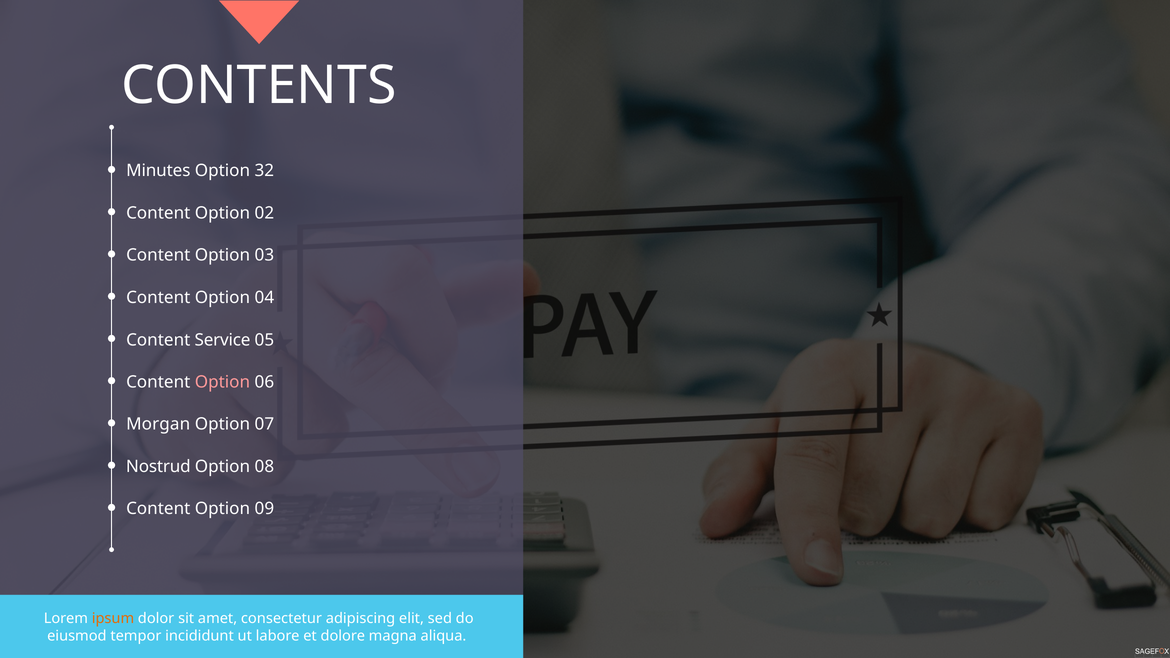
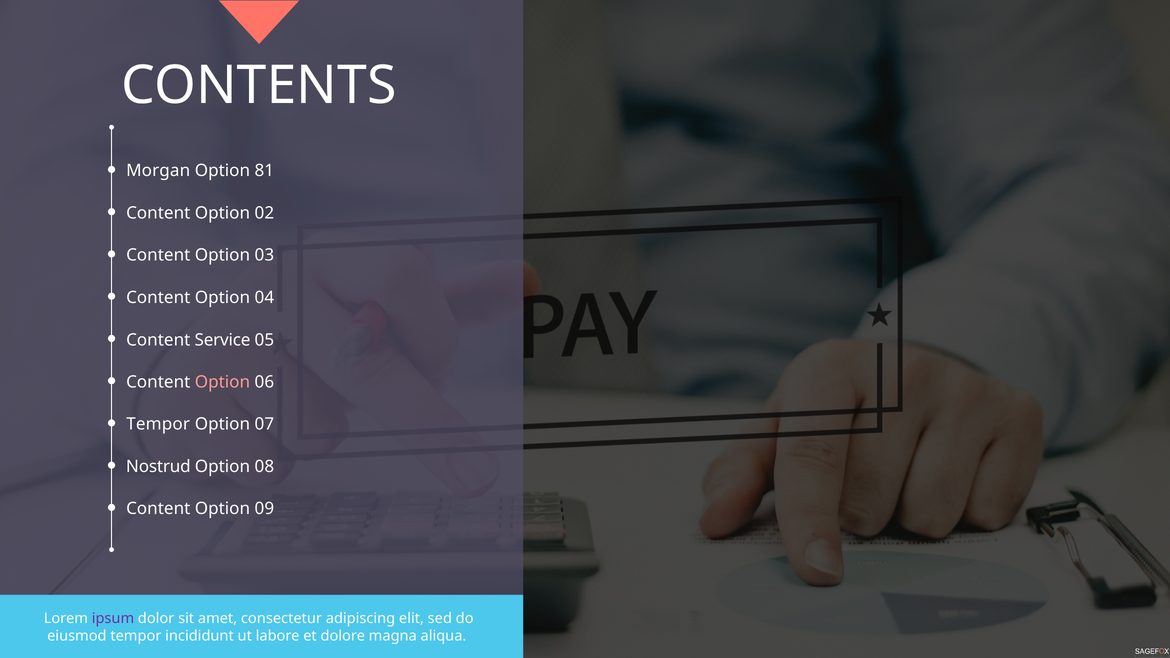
Minutes: Minutes -> Morgan
32: 32 -> 81
Morgan at (158, 424): Morgan -> Tempor
ipsum colour: orange -> purple
